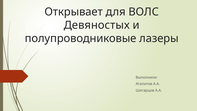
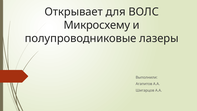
Девяностых: Девяностых -> Микросхему
